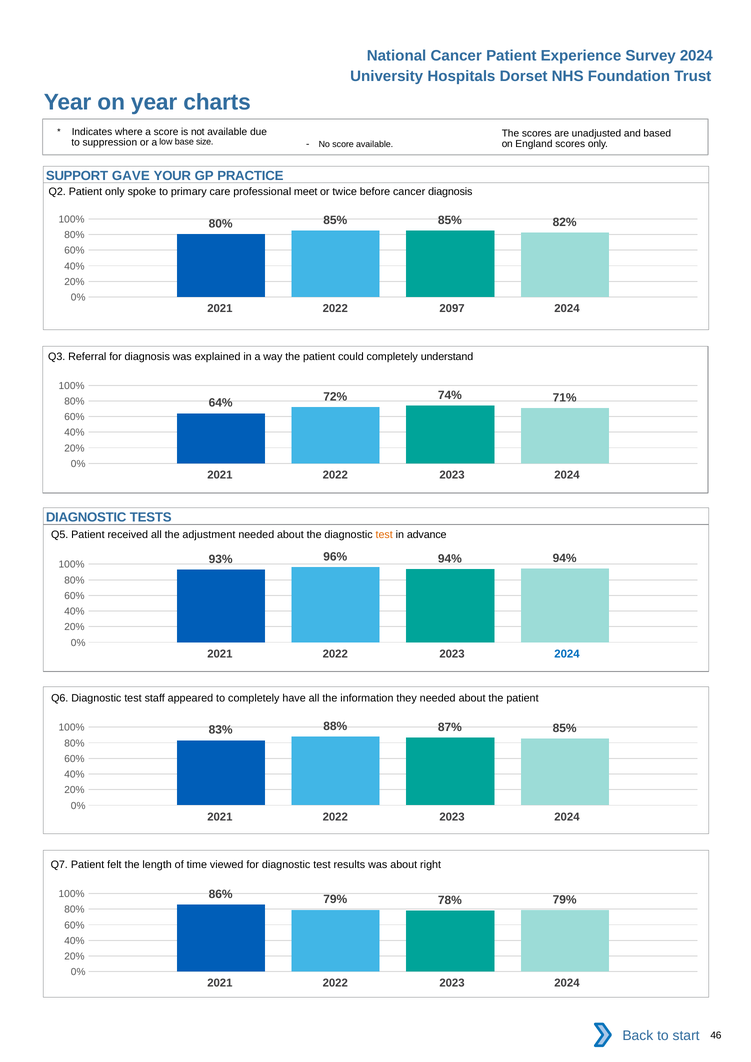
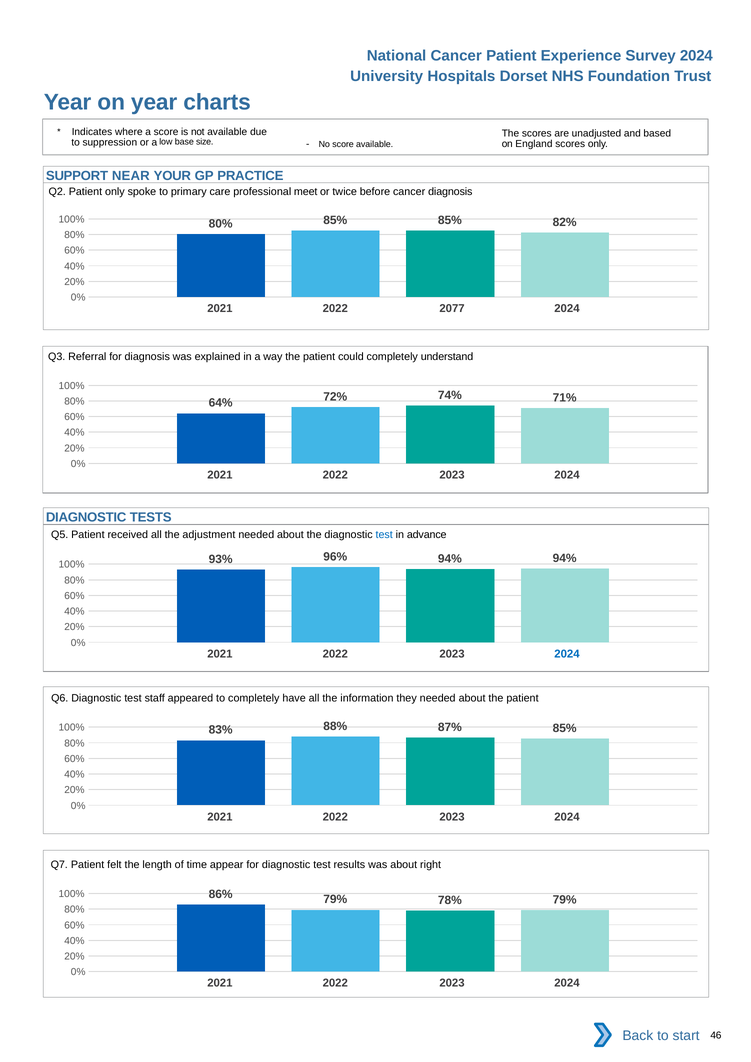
GAVE: GAVE -> NEAR
2097: 2097 -> 2077
test at (384, 535) colour: orange -> blue
viewed: viewed -> appear
